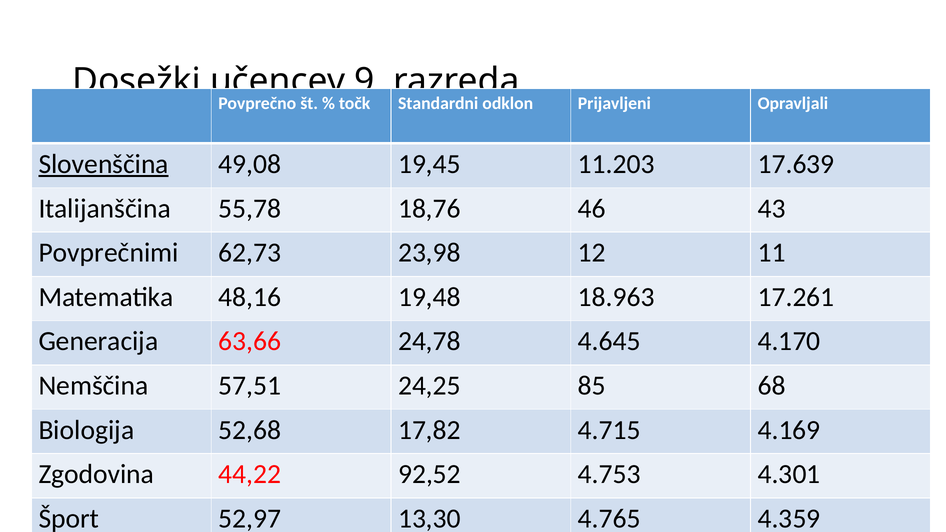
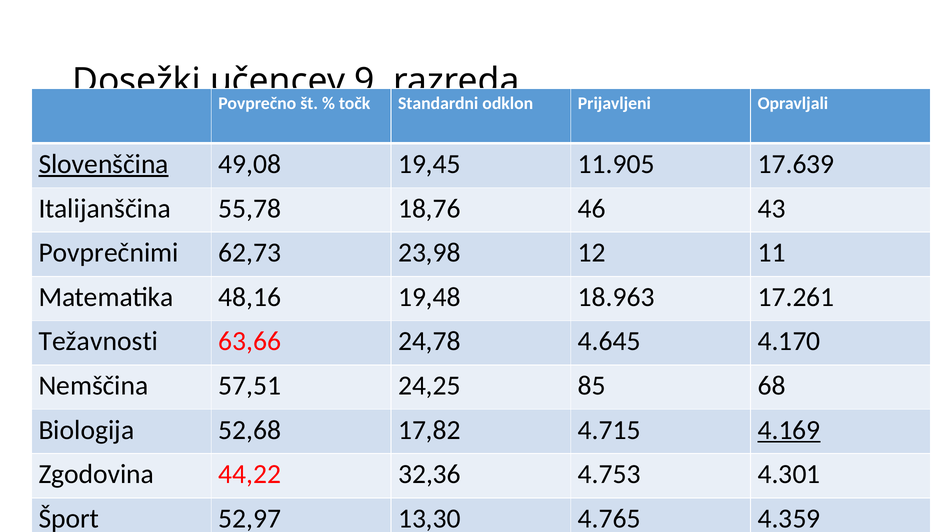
11.203: 11.203 -> 11.905
Generacija: Generacija -> Težavnosti
4.169 underline: none -> present
92,52: 92,52 -> 32,36
